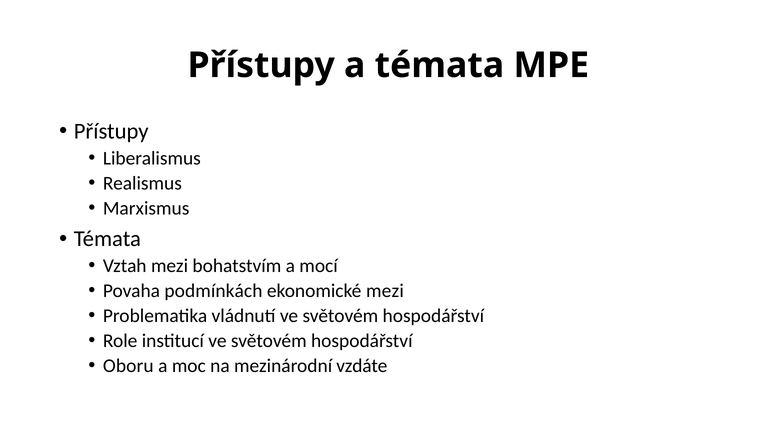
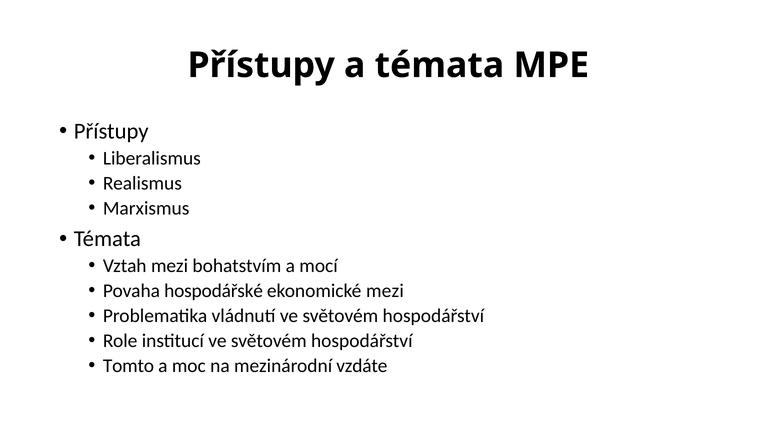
podmínkách: podmínkách -> hospodářské
Oboru: Oboru -> Tomto
